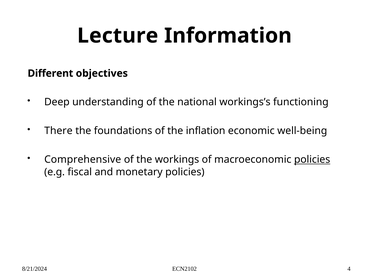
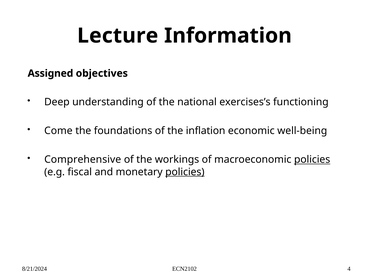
Different: Different -> Assigned
workings’s: workings’s -> exercises’s
There: There -> Come
policies at (185, 172) underline: none -> present
